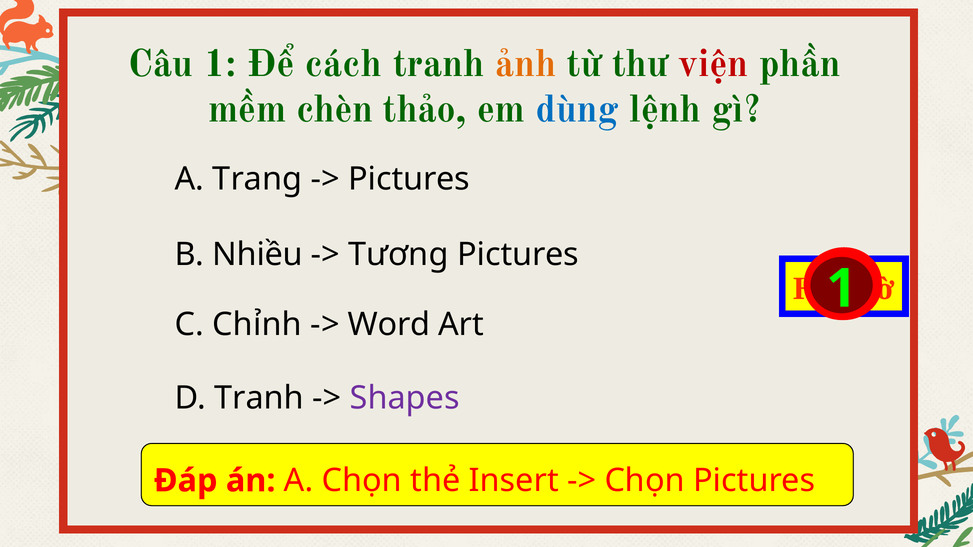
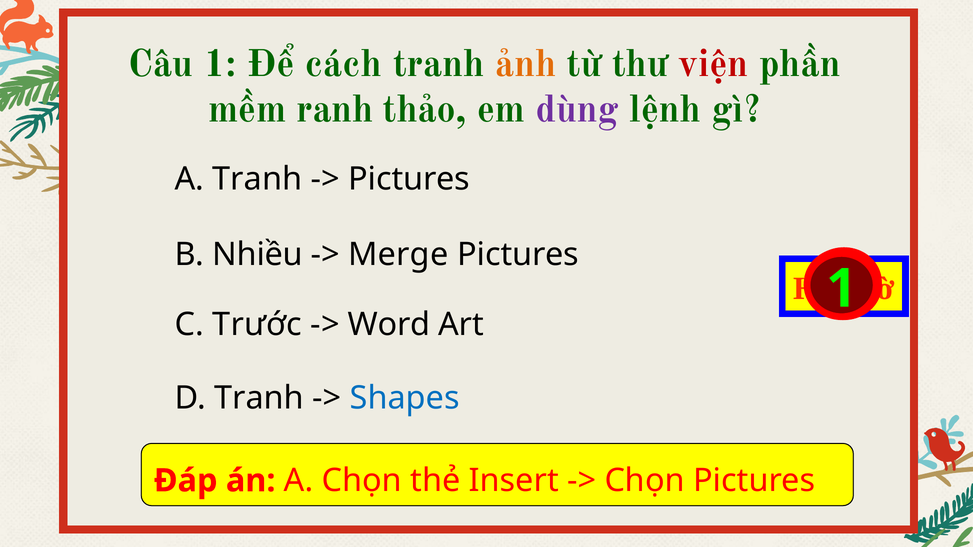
chèn: chèn -> ranh
dùng colour: blue -> purple
A Trang: Trang -> Tranh
Tương: Tương -> Merge
Chỉnh: Chỉnh -> Trước
Shapes colour: purple -> blue
